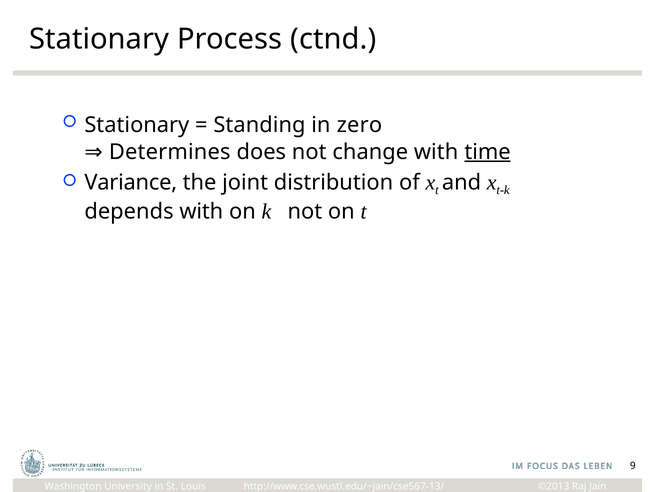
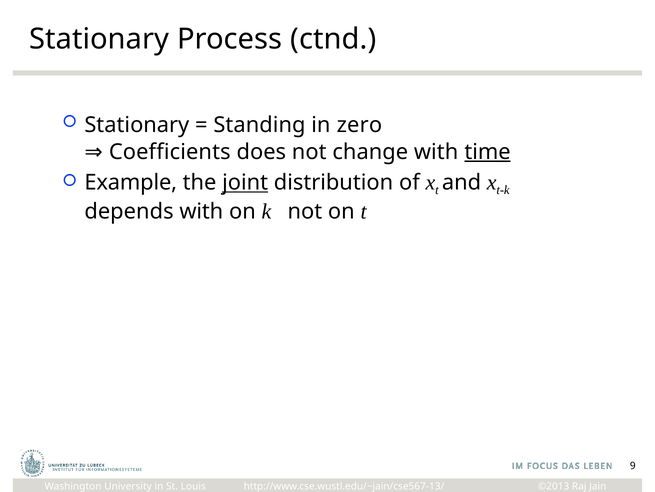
Determines: Determines -> Coefficients
Variance: Variance -> Example
joint underline: none -> present
